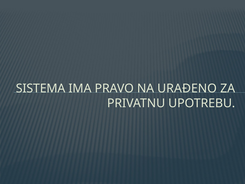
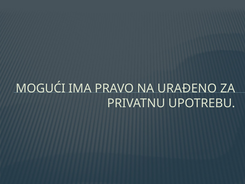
SISTEMA: SISTEMA -> MOGUĆI
